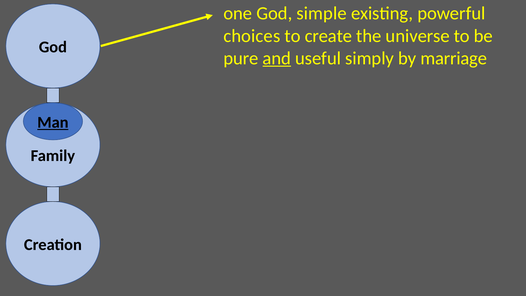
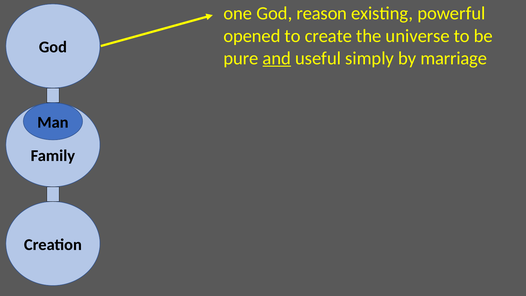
simple: simple -> reason
choices: choices -> opened
Man underline: present -> none
